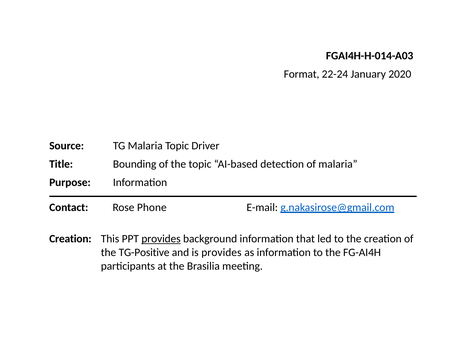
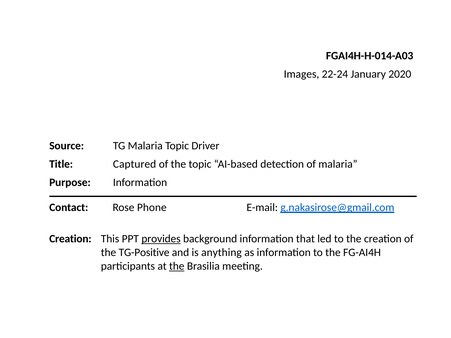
Format: Format -> Images
Bounding: Bounding -> Captured
is provides: provides -> anything
the at (177, 266) underline: none -> present
